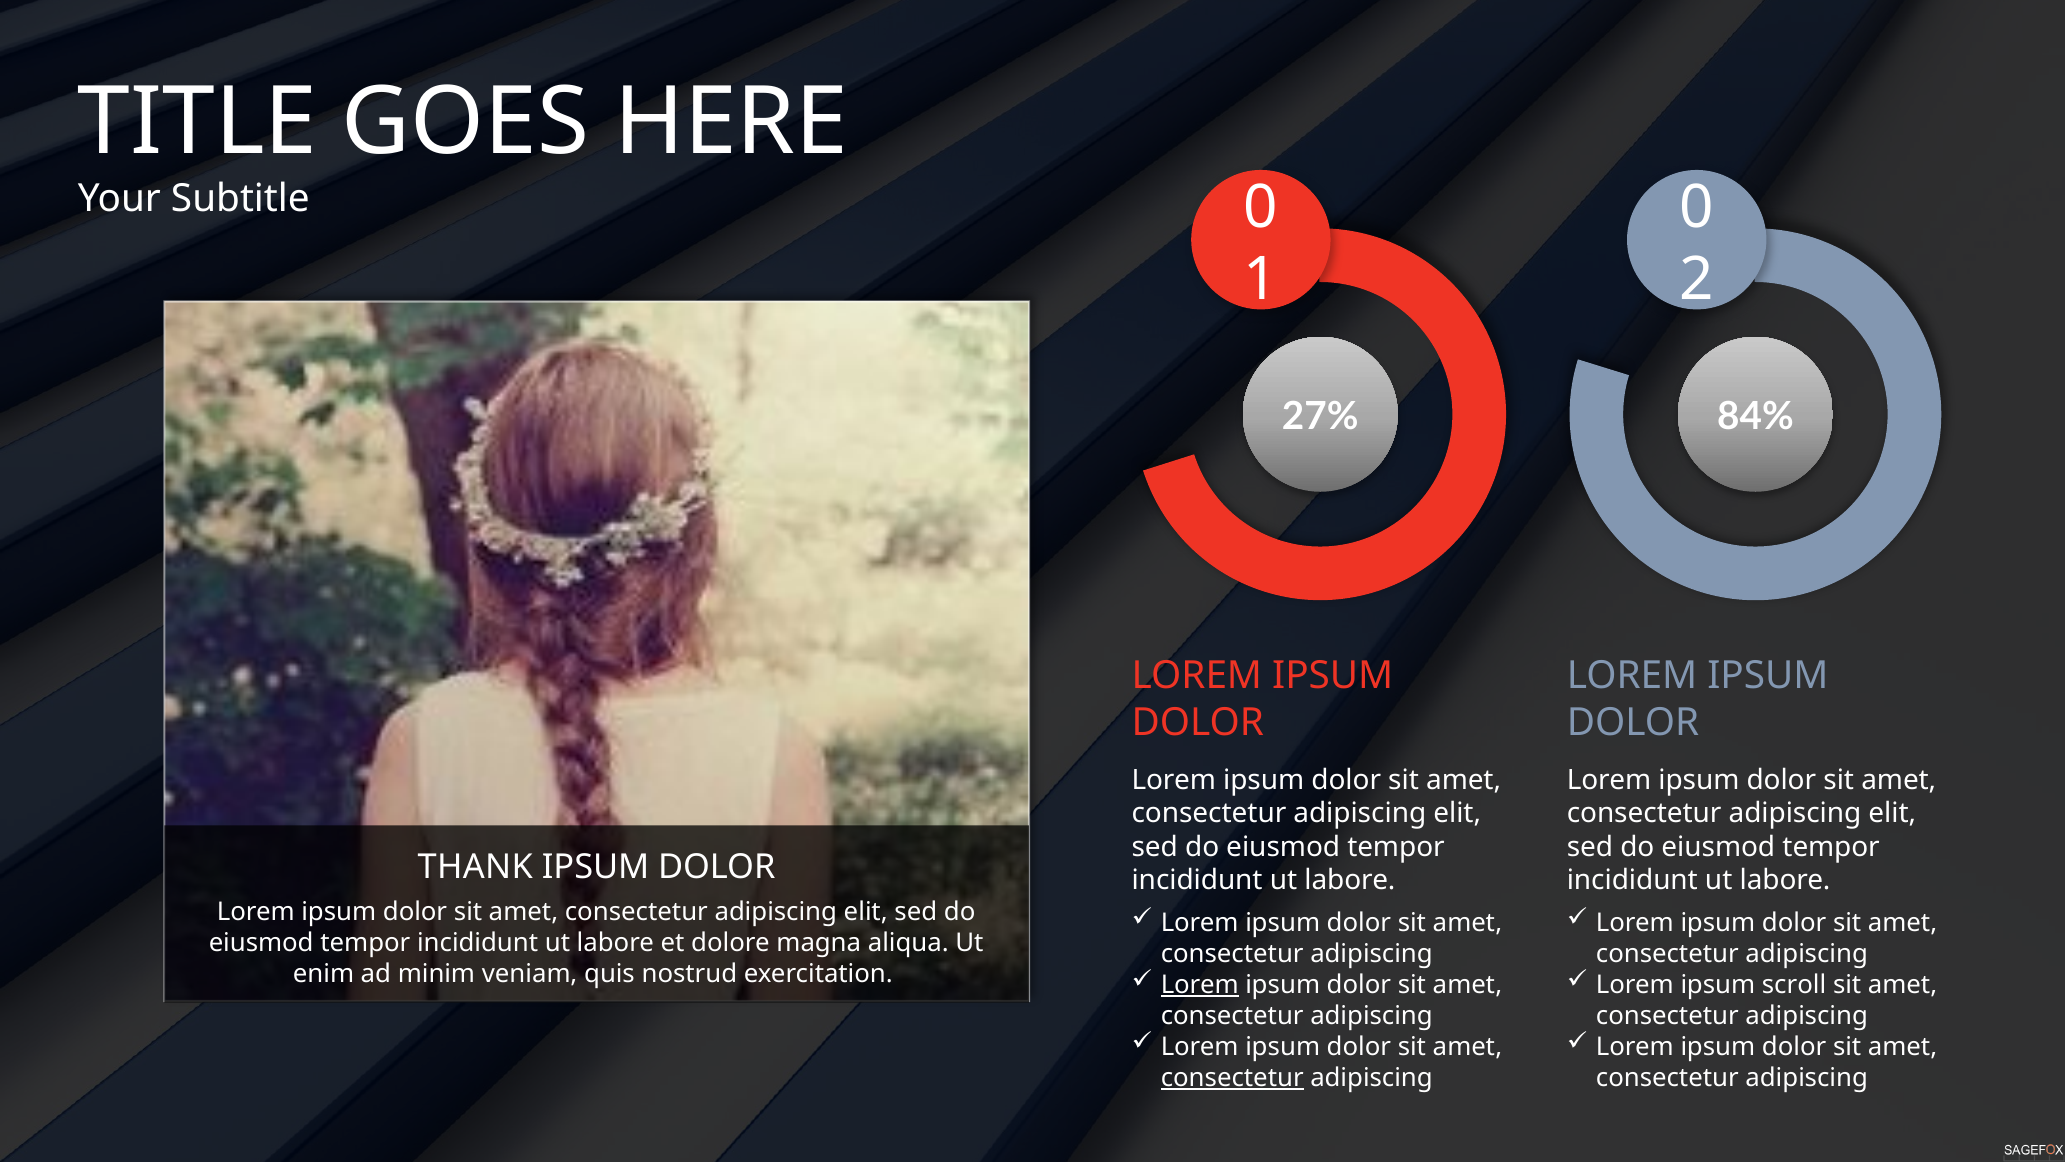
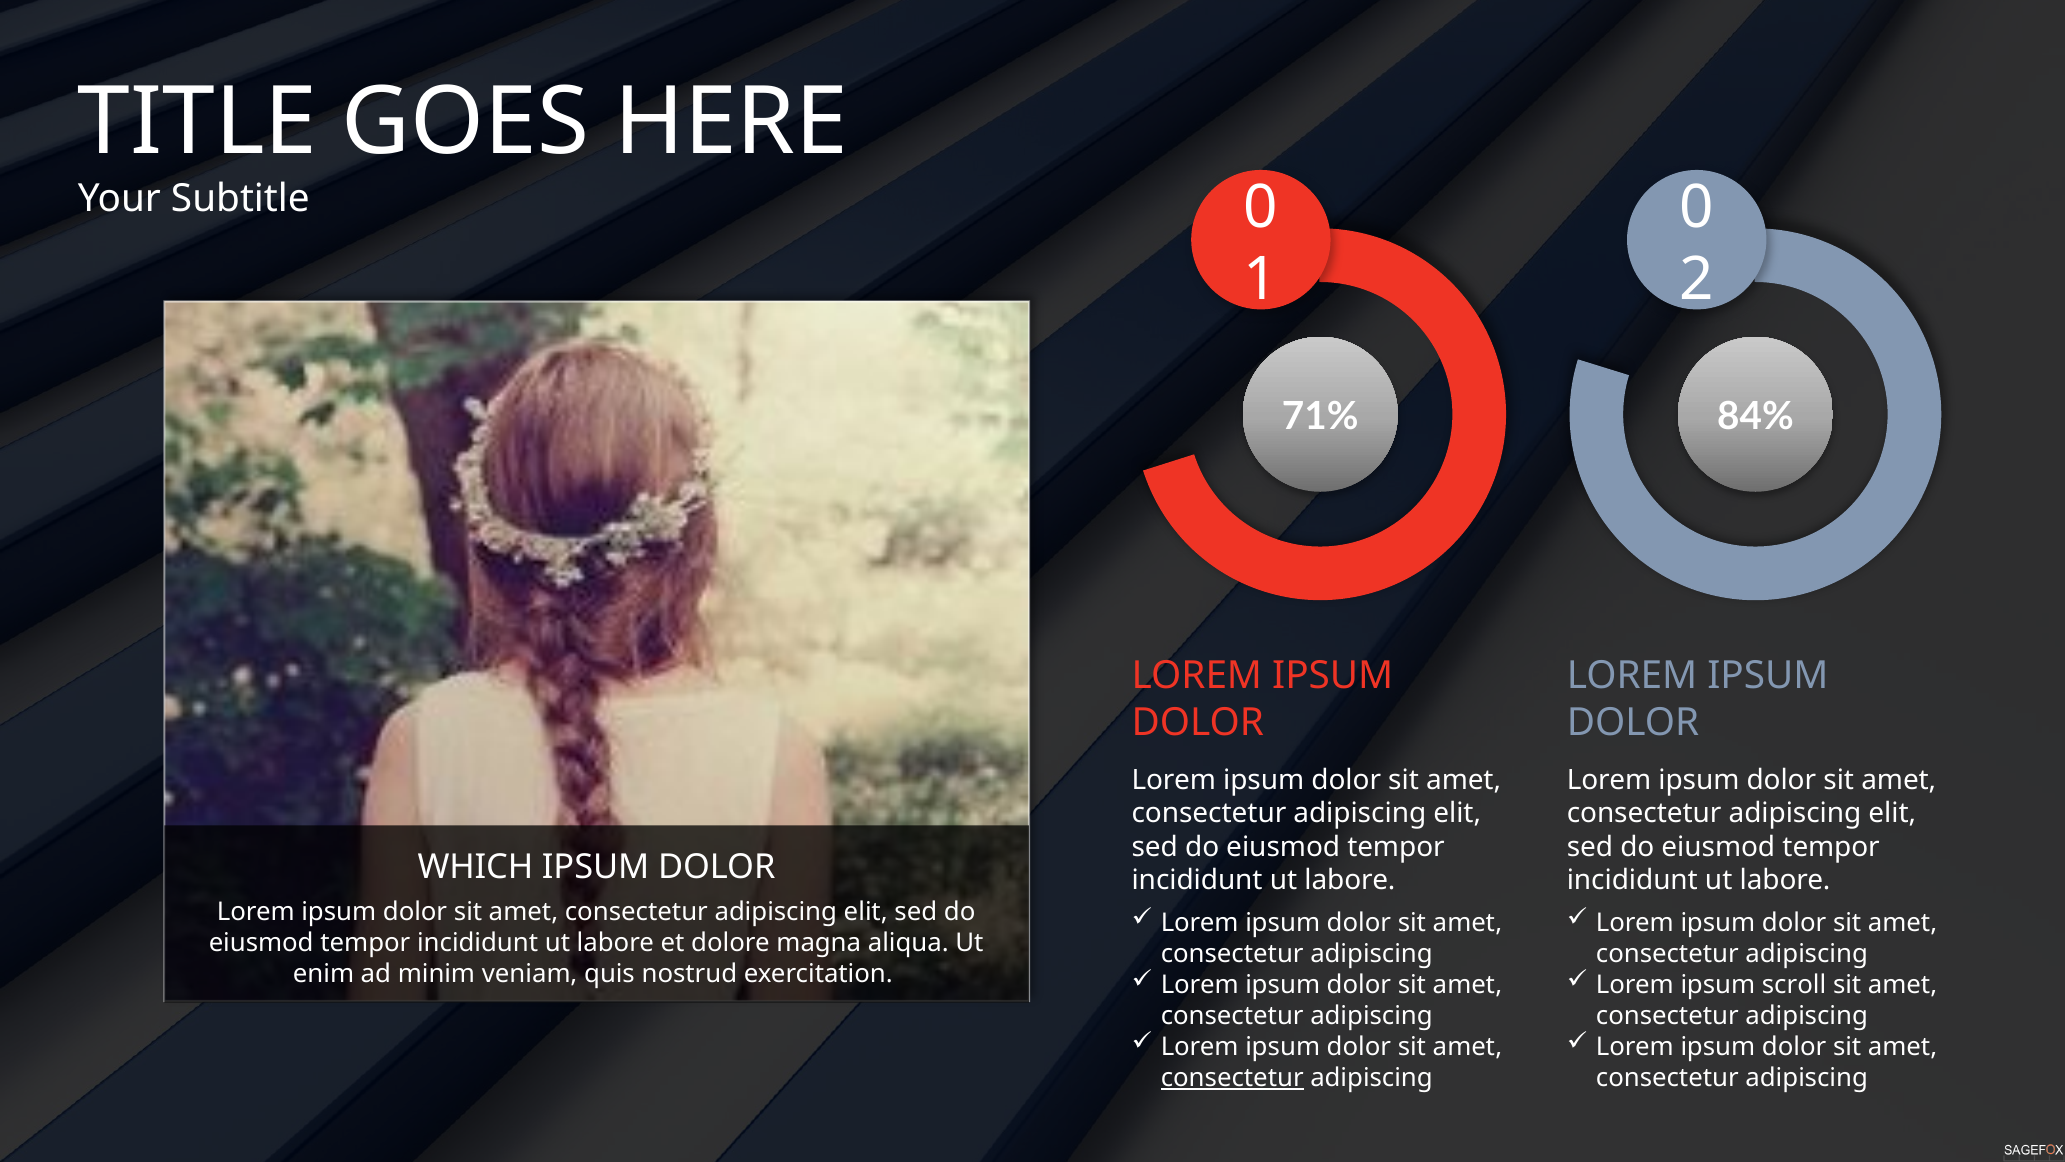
27%: 27% -> 71%
THANK: THANK -> WHICH
Lorem at (1200, 985) underline: present -> none
